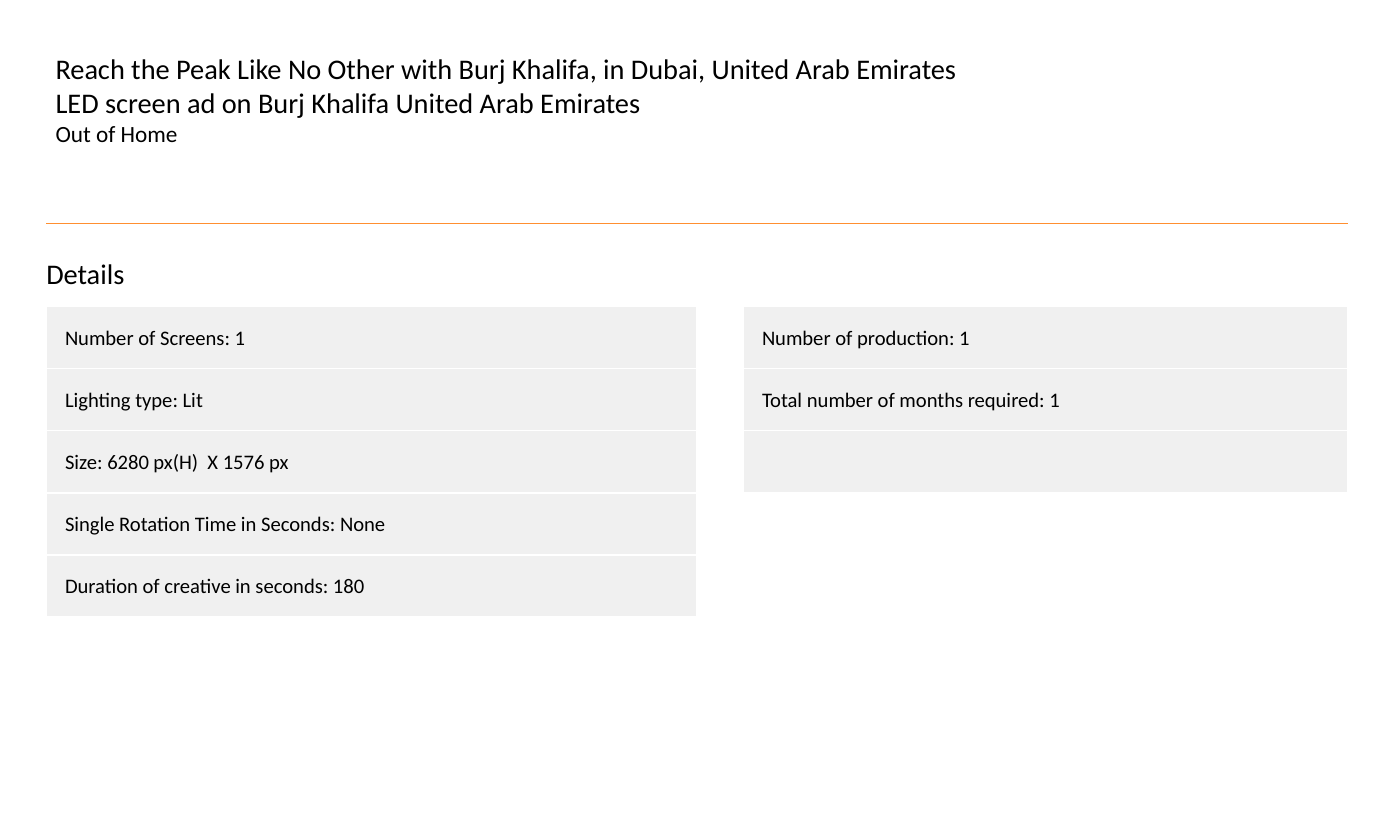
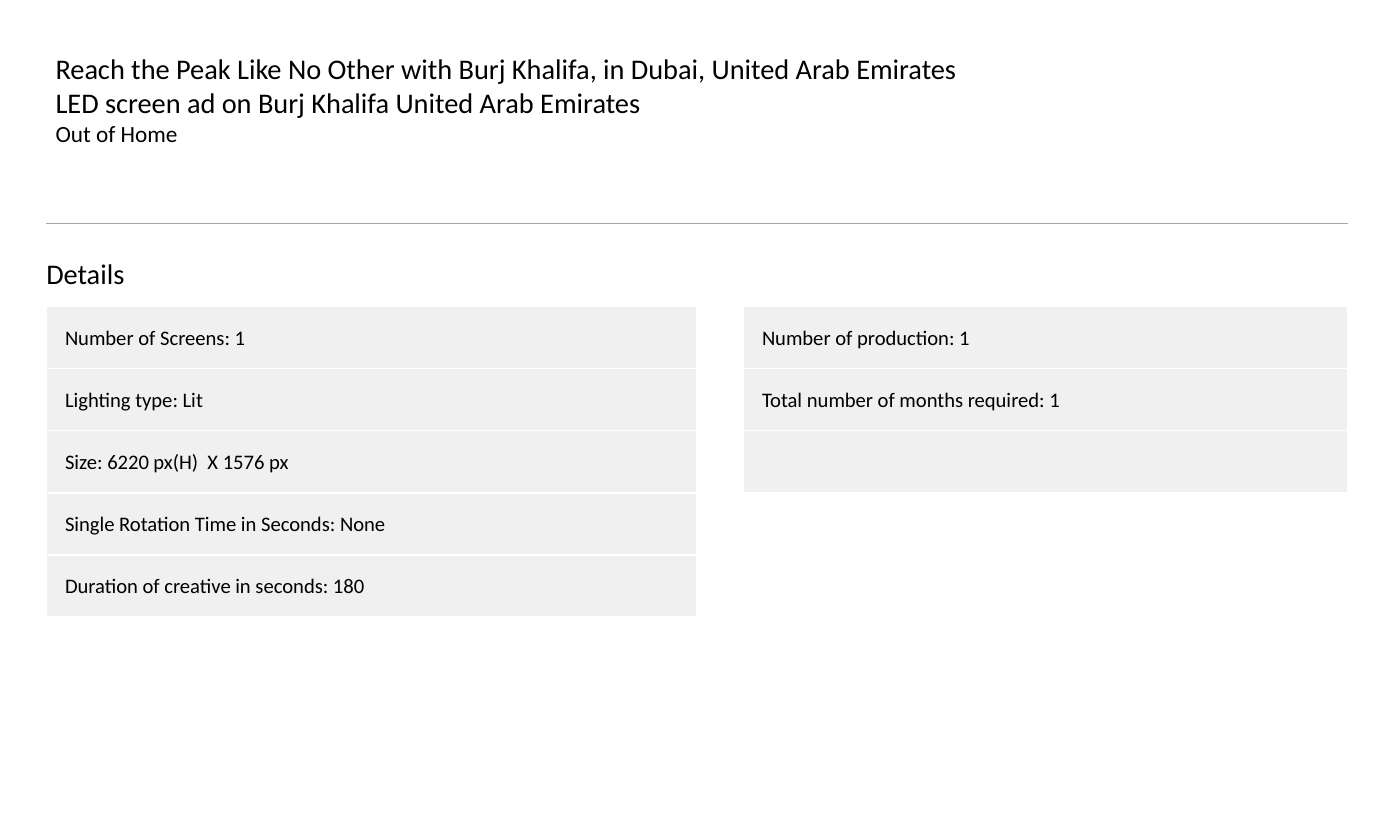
6280: 6280 -> 6220
